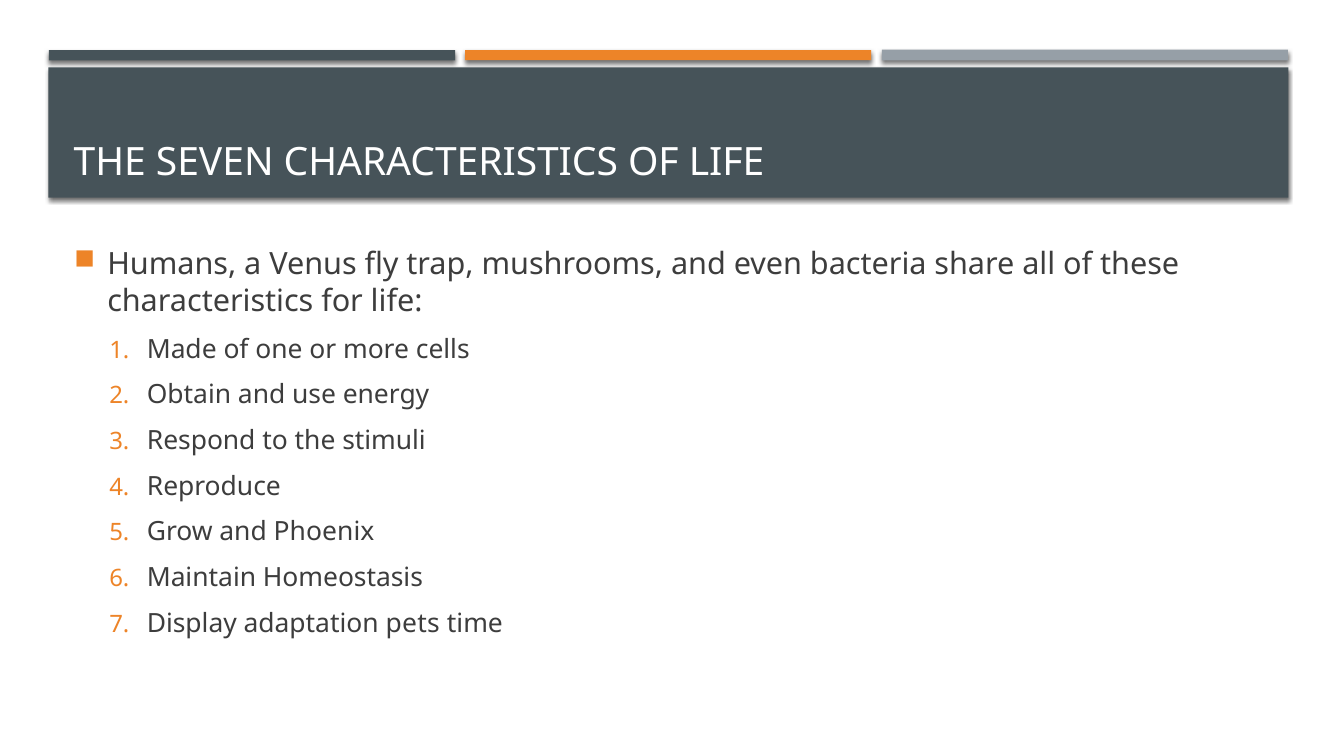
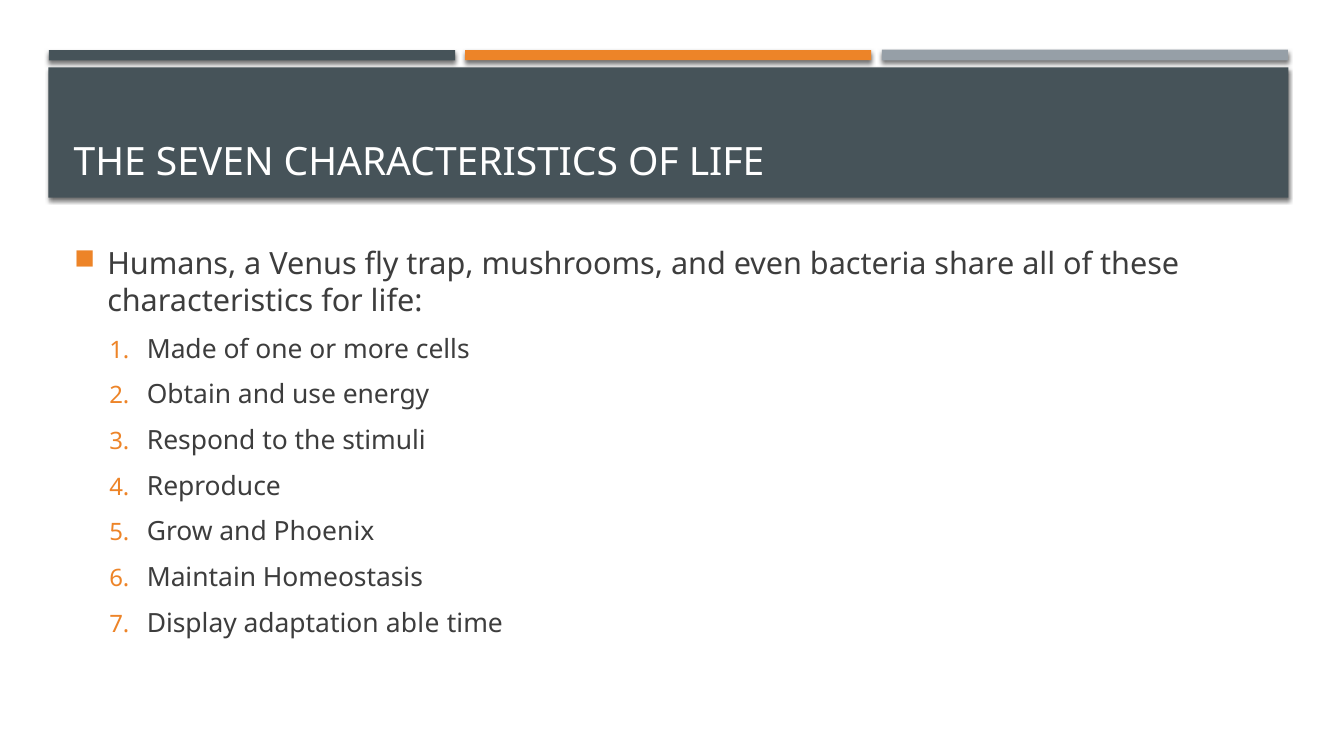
pets: pets -> able
